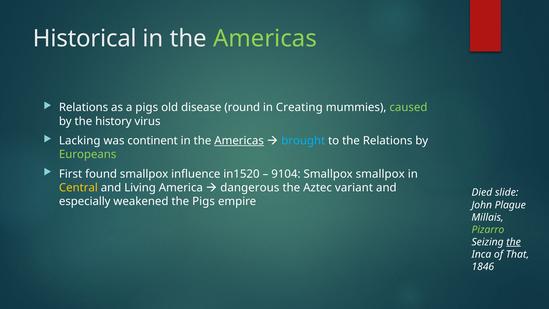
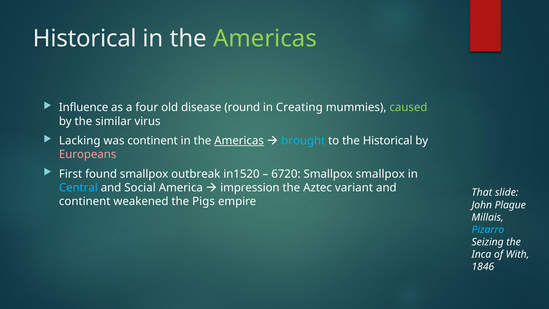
Relations at (84, 107): Relations -> Influence
a pigs: pigs -> four
history: history -> similar
the Relations: Relations -> Historical
Europeans colour: light green -> pink
influence: influence -> outbreak
9104: 9104 -> 6720
Central colour: yellow -> light blue
Living: Living -> Social
dangerous: dangerous -> impression
Died: Died -> That
especially at (85, 201): especially -> continent
Pizarro colour: light green -> light blue
the at (514, 242) underline: present -> none
That: That -> With
